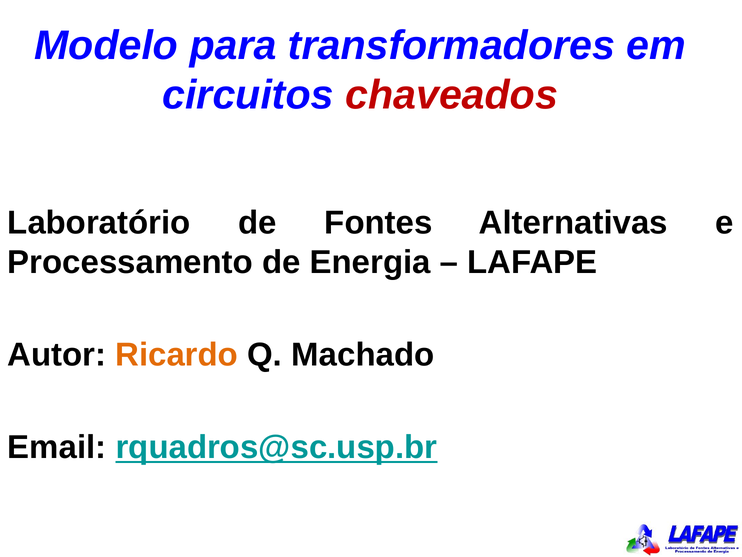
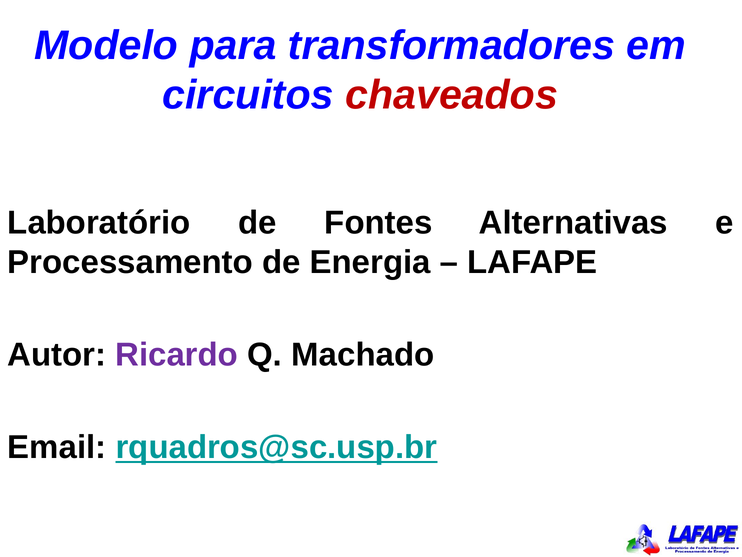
Ricardo colour: orange -> purple
